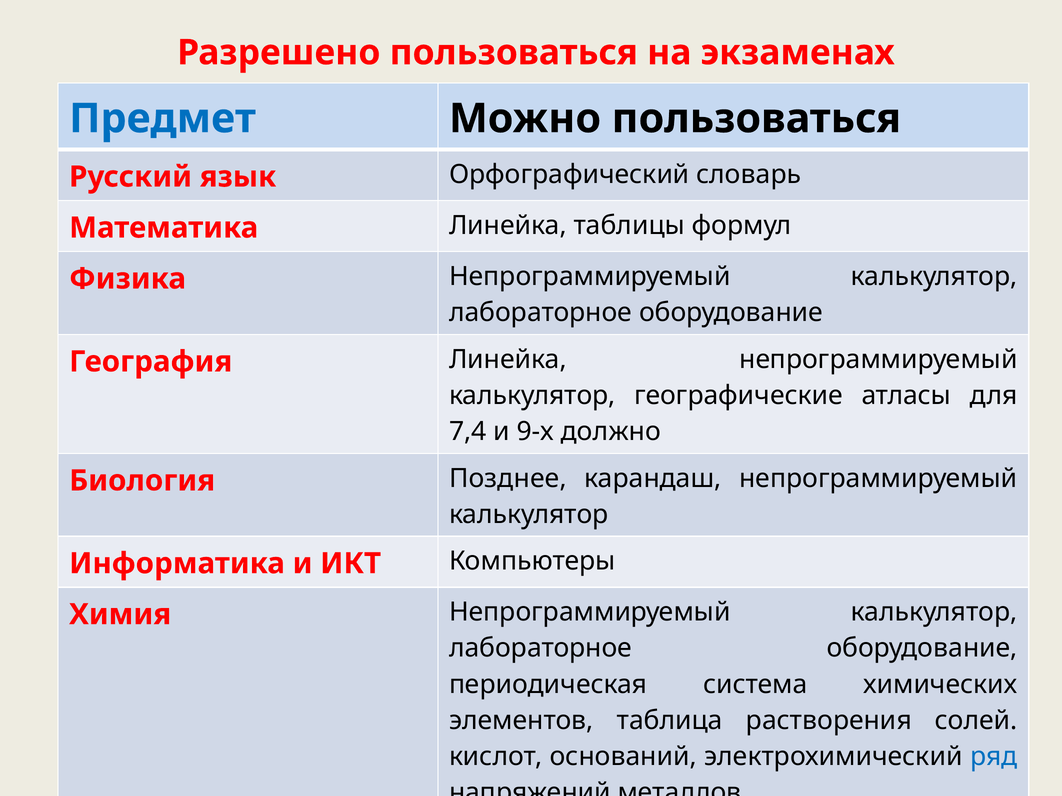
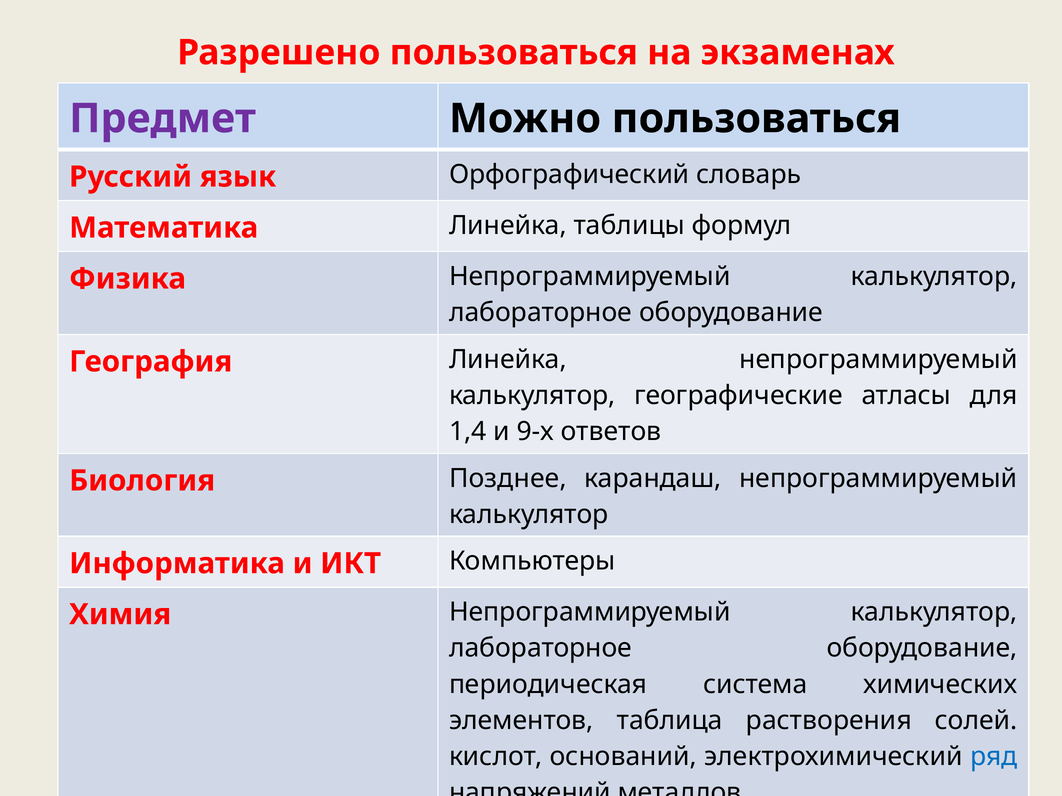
Предмет colour: blue -> purple
7,4: 7,4 -> 1,4
должно: должно -> ответов
